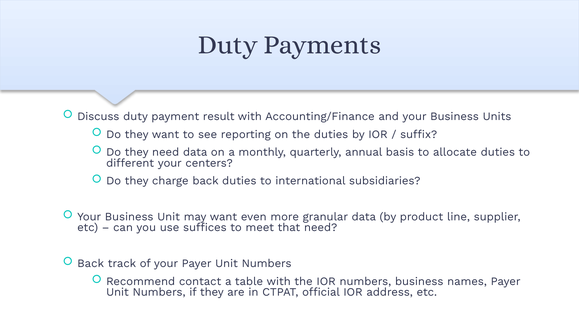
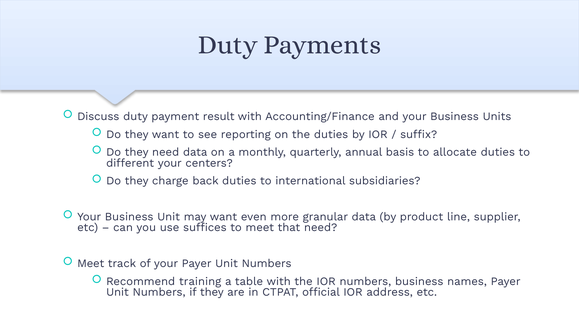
Back at (91, 263): Back -> Meet
contact: contact -> training
